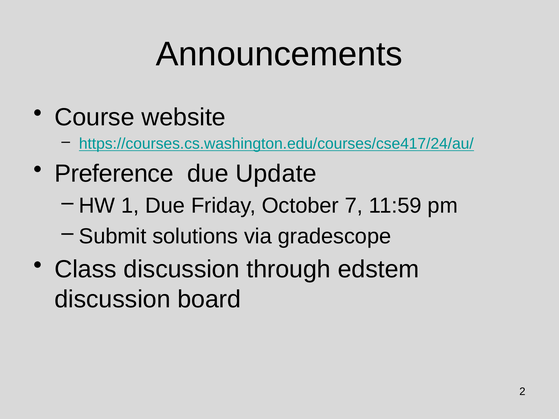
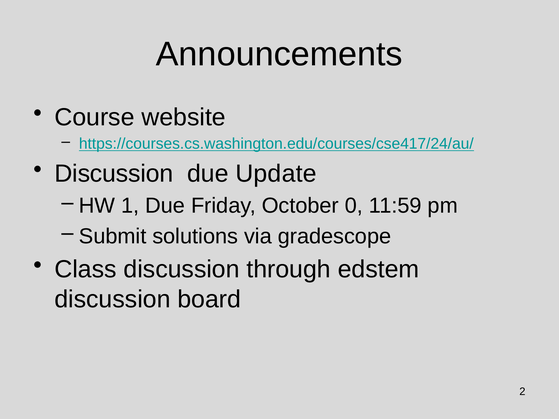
Preference at (114, 174): Preference -> Discussion
7: 7 -> 0
